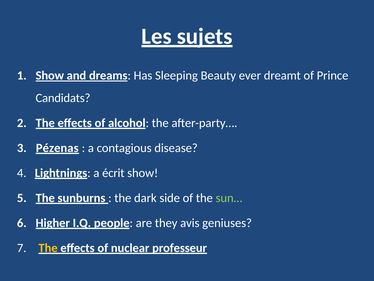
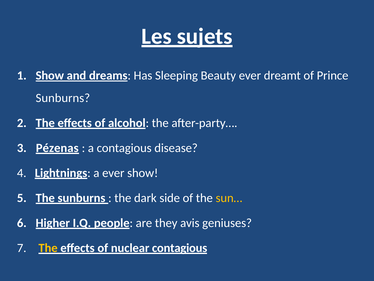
Candidats at (63, 98): Candidats -> Sunburns
a écrit: écrit -> ever
sun… colour: light green -> yellow
nuclear professeur: professeur -> contagious
